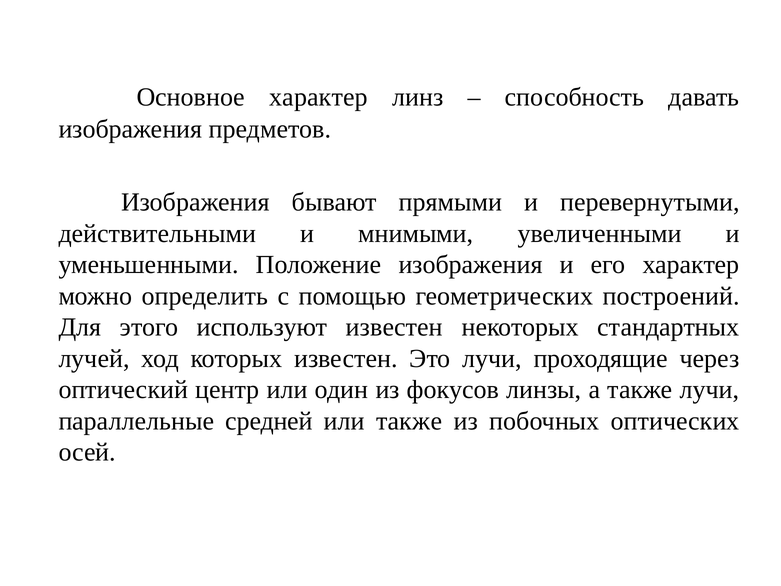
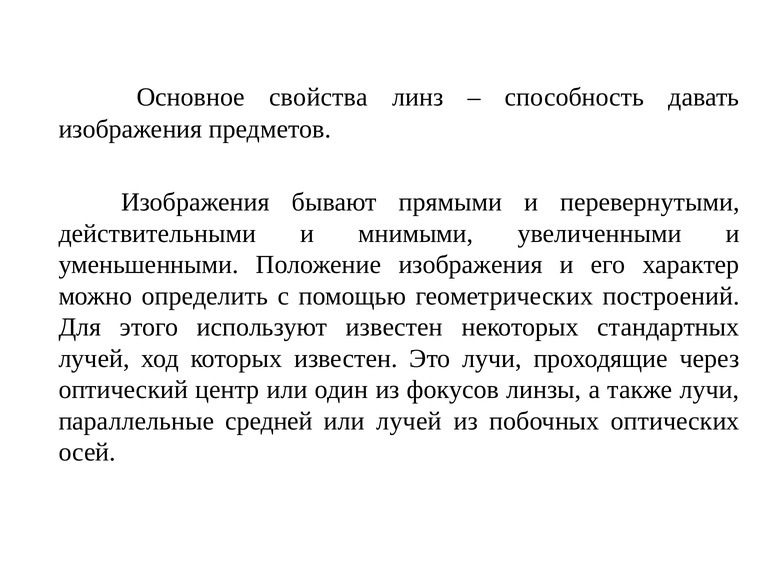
Основное характер: характер -> свойства
или также: также -> лучей
